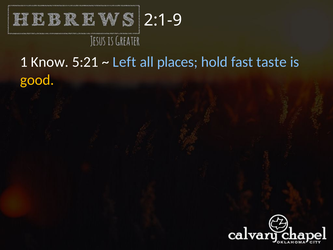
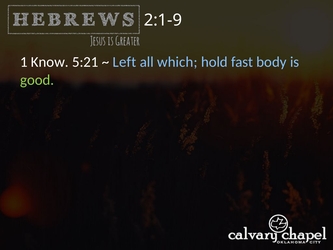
places: places -> which
taste: taste -> body
good colour: yellow -> light green
